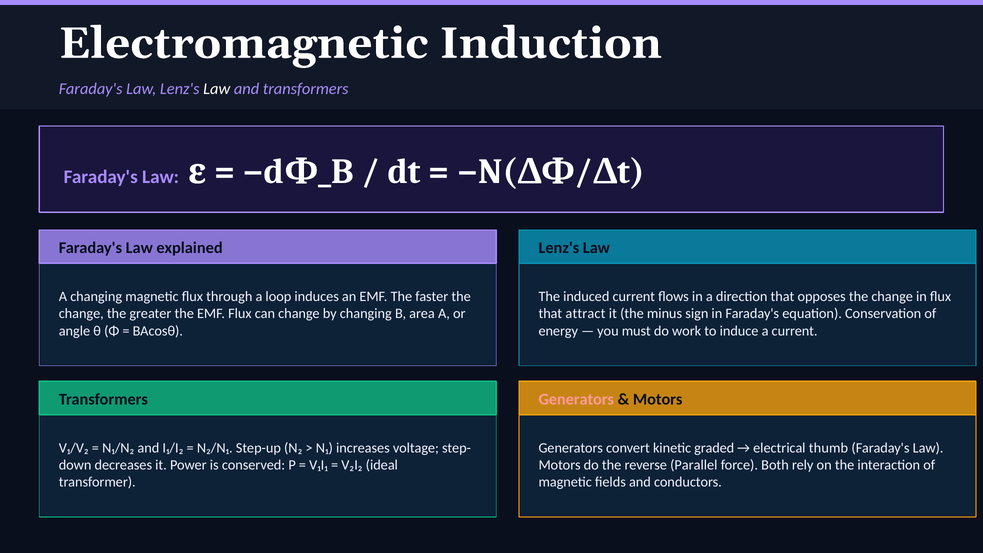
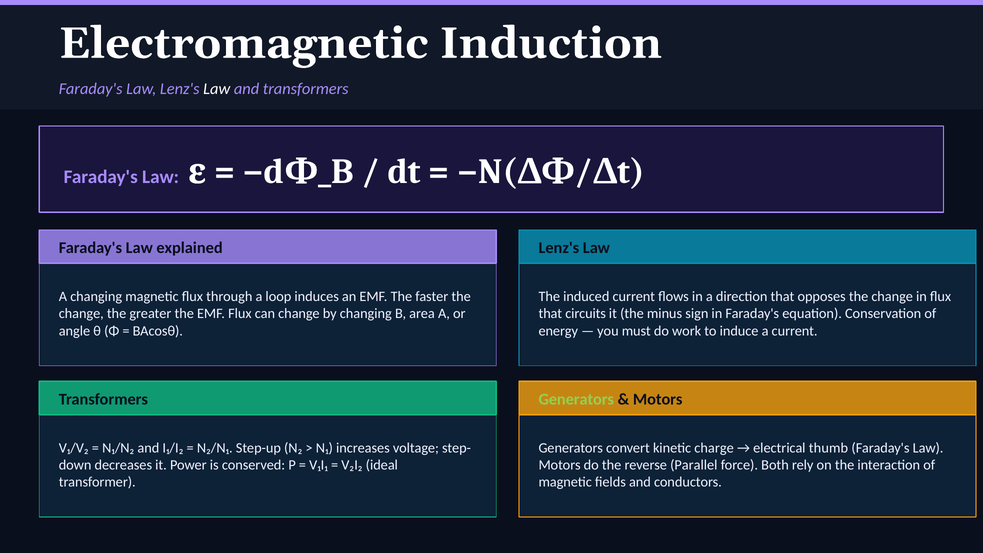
attract: attract -> circuits
Generators at (576, 399) colour: pink -> light green
graded: graded -> charge
